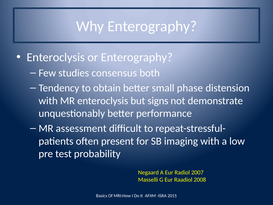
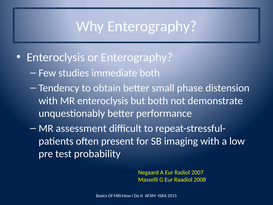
consensus: consensus -> immediate
but signs: signs -> both
